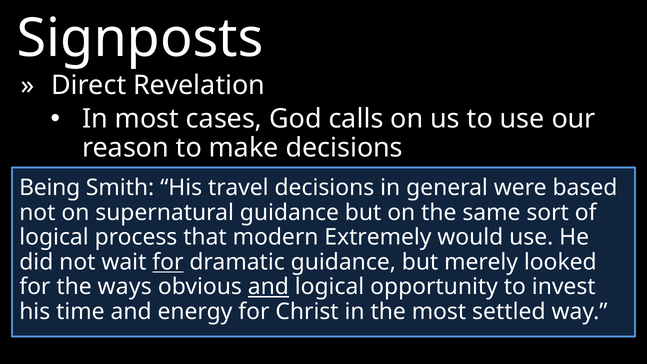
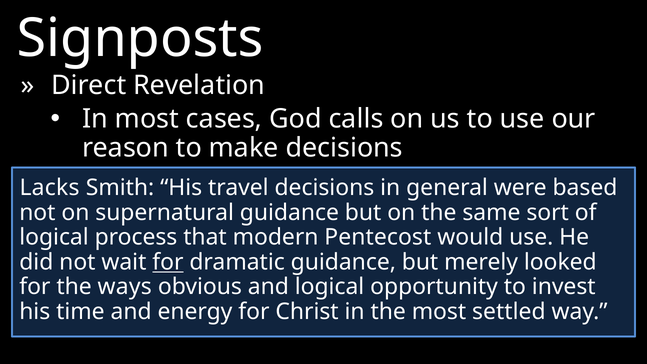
Being: Being -> Lacks
Extremely: Extremely -> Pentecost
and at (268, 287) underline: present -> none
